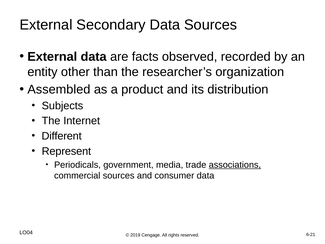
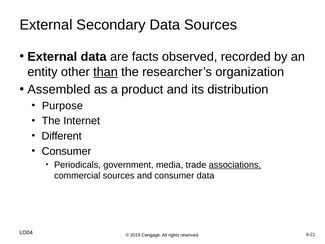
than underline: none -> present
Subjects: Subjects -> Purpose
Represent at (66, 151): Represent -> Consumer
